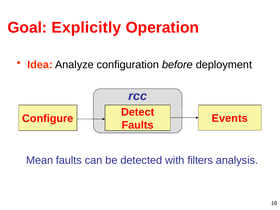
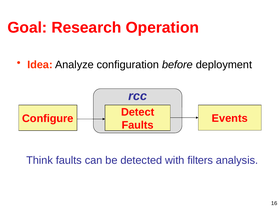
Explicitly: Explicitly -> Research
Mean: Mean -> Think
